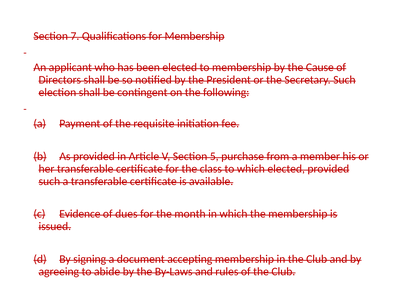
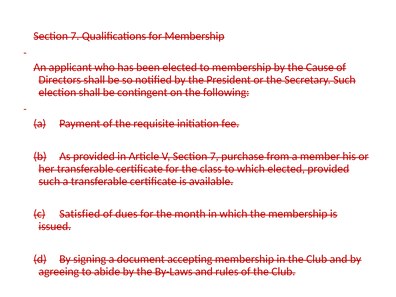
V Section 5: 5 -> 7
Evidence: Evidence -> Satisfied
